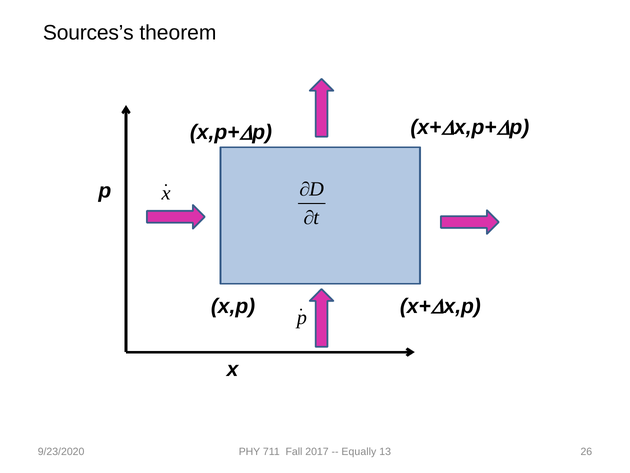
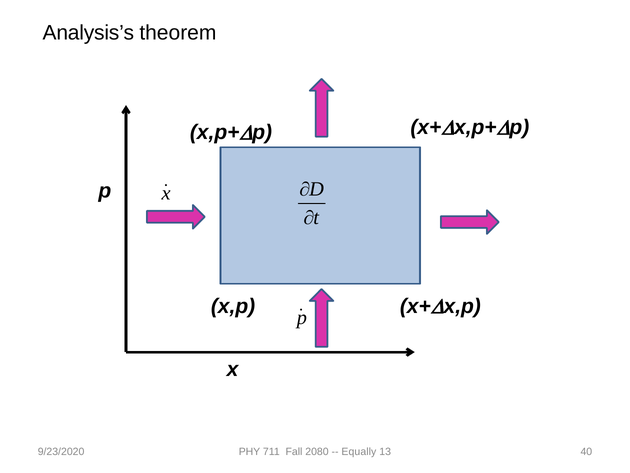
Sources’s: Sources’s -> Analysis’s
2017: 2017 -> 2080
26: 26 -> 40
